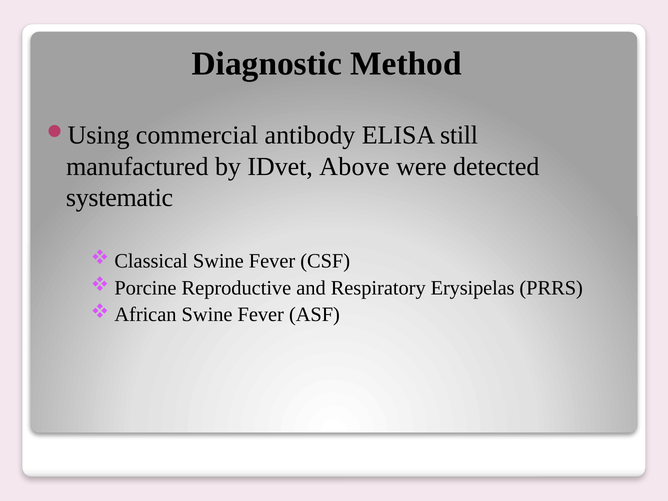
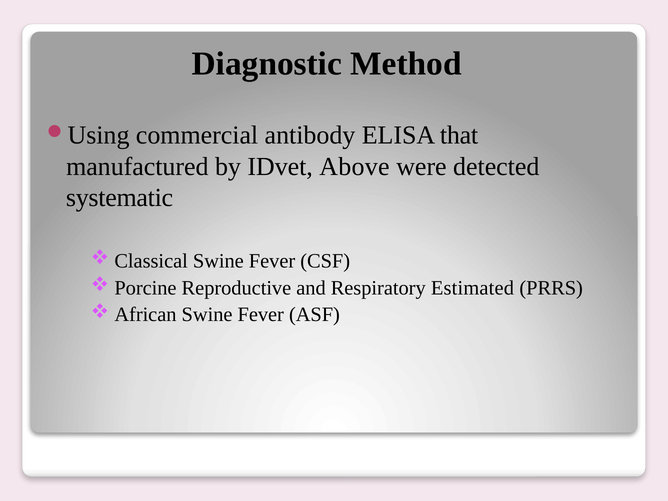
still: still -> that
Erysipelas: Erysipelas -> Estimated
